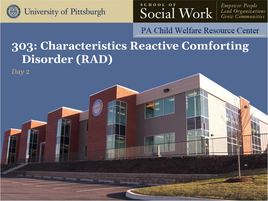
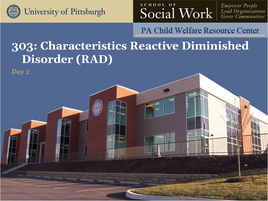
Comforting: Comforting -> Diminished
